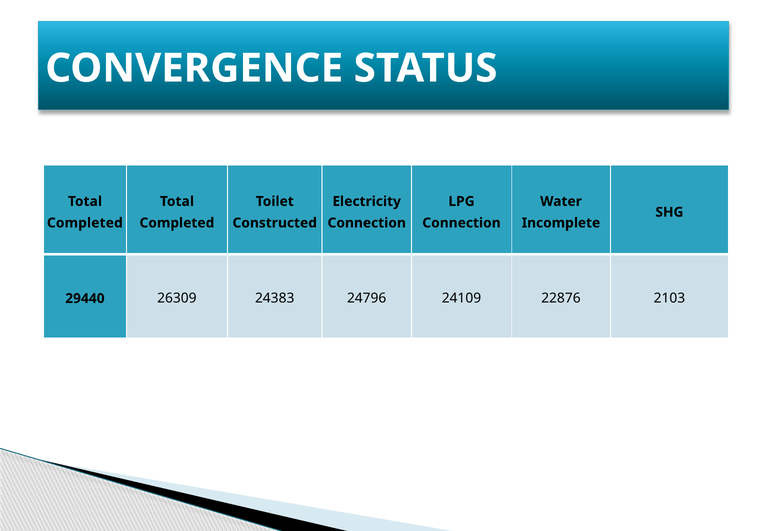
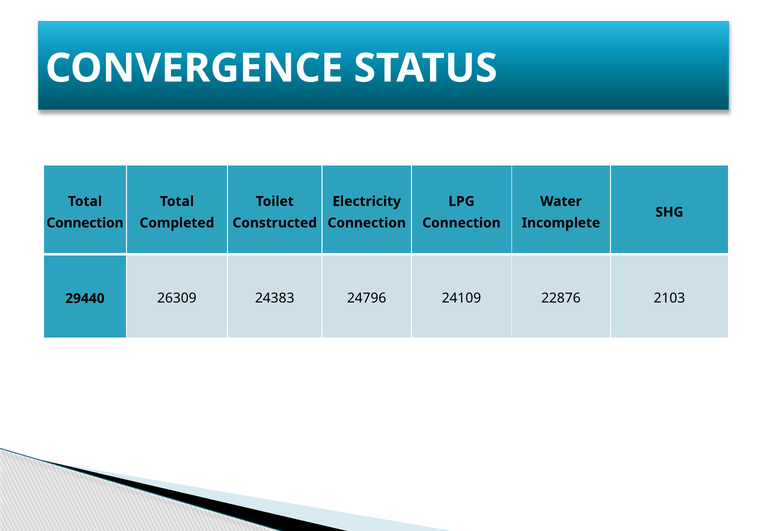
Completed at (85, 223): Completed -> Connection
